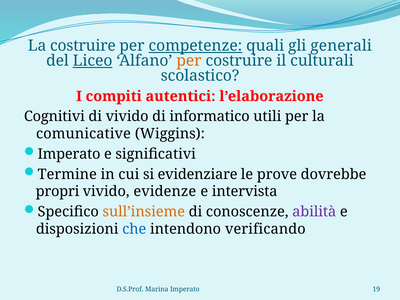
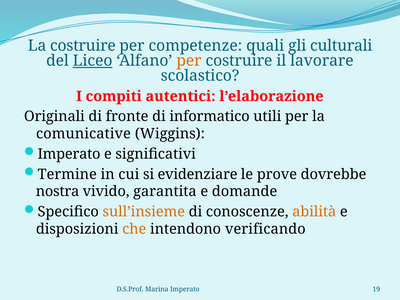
competenze underline: present -> none
generali: generali -> culturali
culturali: culturali -> lavorare
Cognitivi: Cognitivi -> Originali
di vivido: vivido -> fronte
propri: propri -> nostra
evidenze: evidenze -> garantita
intervista: intervista -> domande
abilità colour: purple -> orange
che colour: blue -> orange
